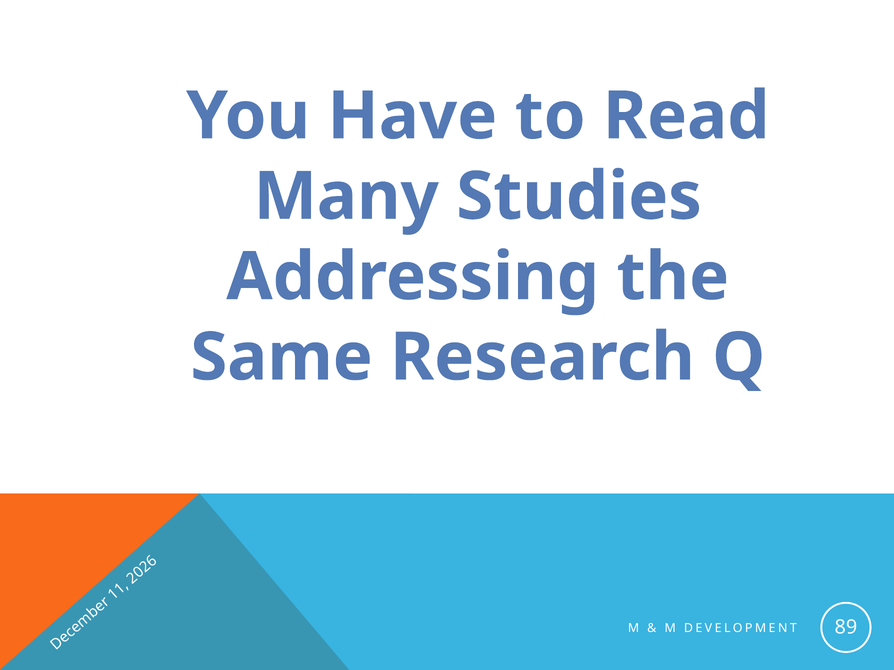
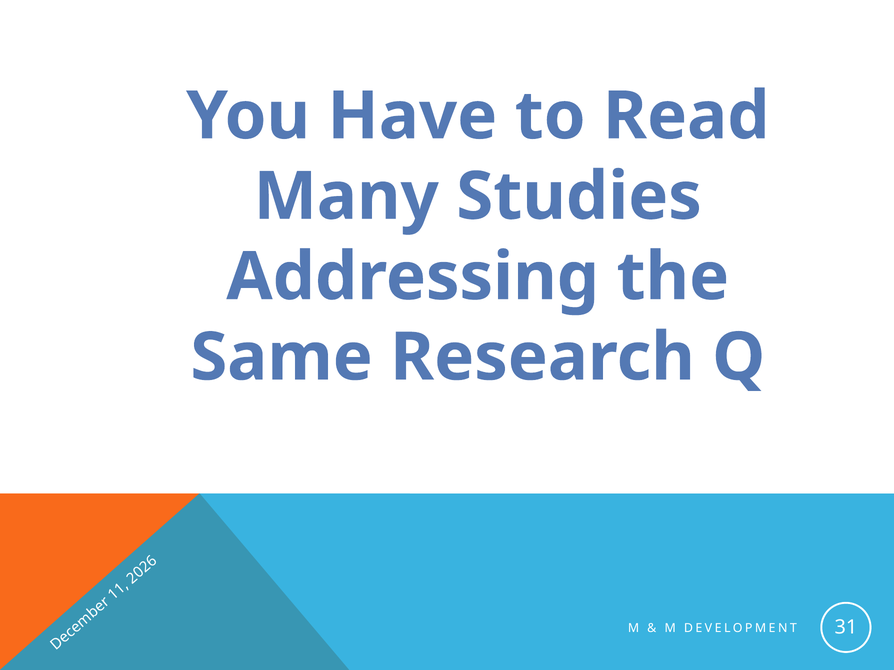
89: 89 -> 31
